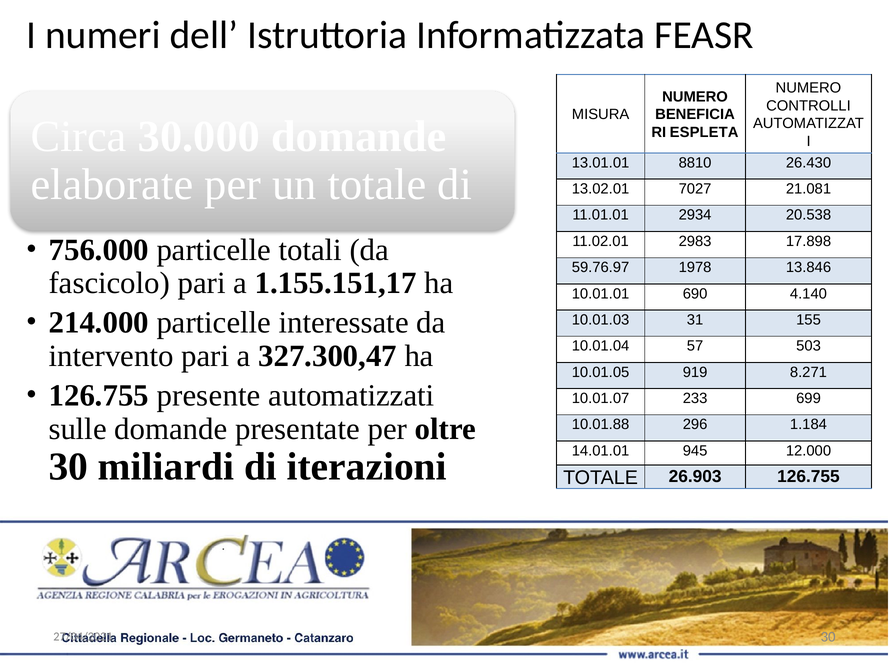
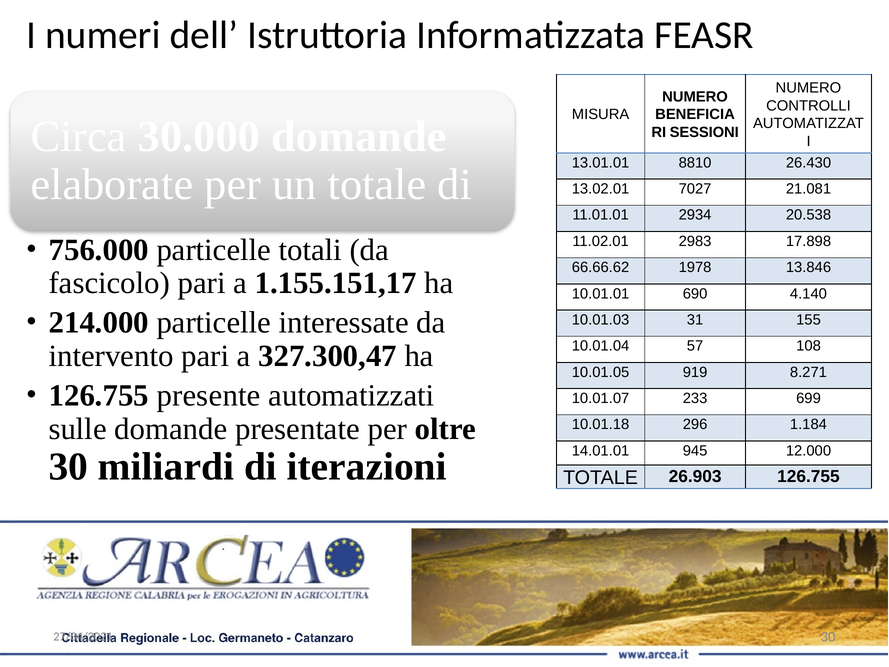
ESPLETA: ESPLETA -> SESSIONI
59.76.97: 59.76.97 -> 66.66.62
503: 503 -> 108
10.01.88: 10.01.88 -> 10.01.18
